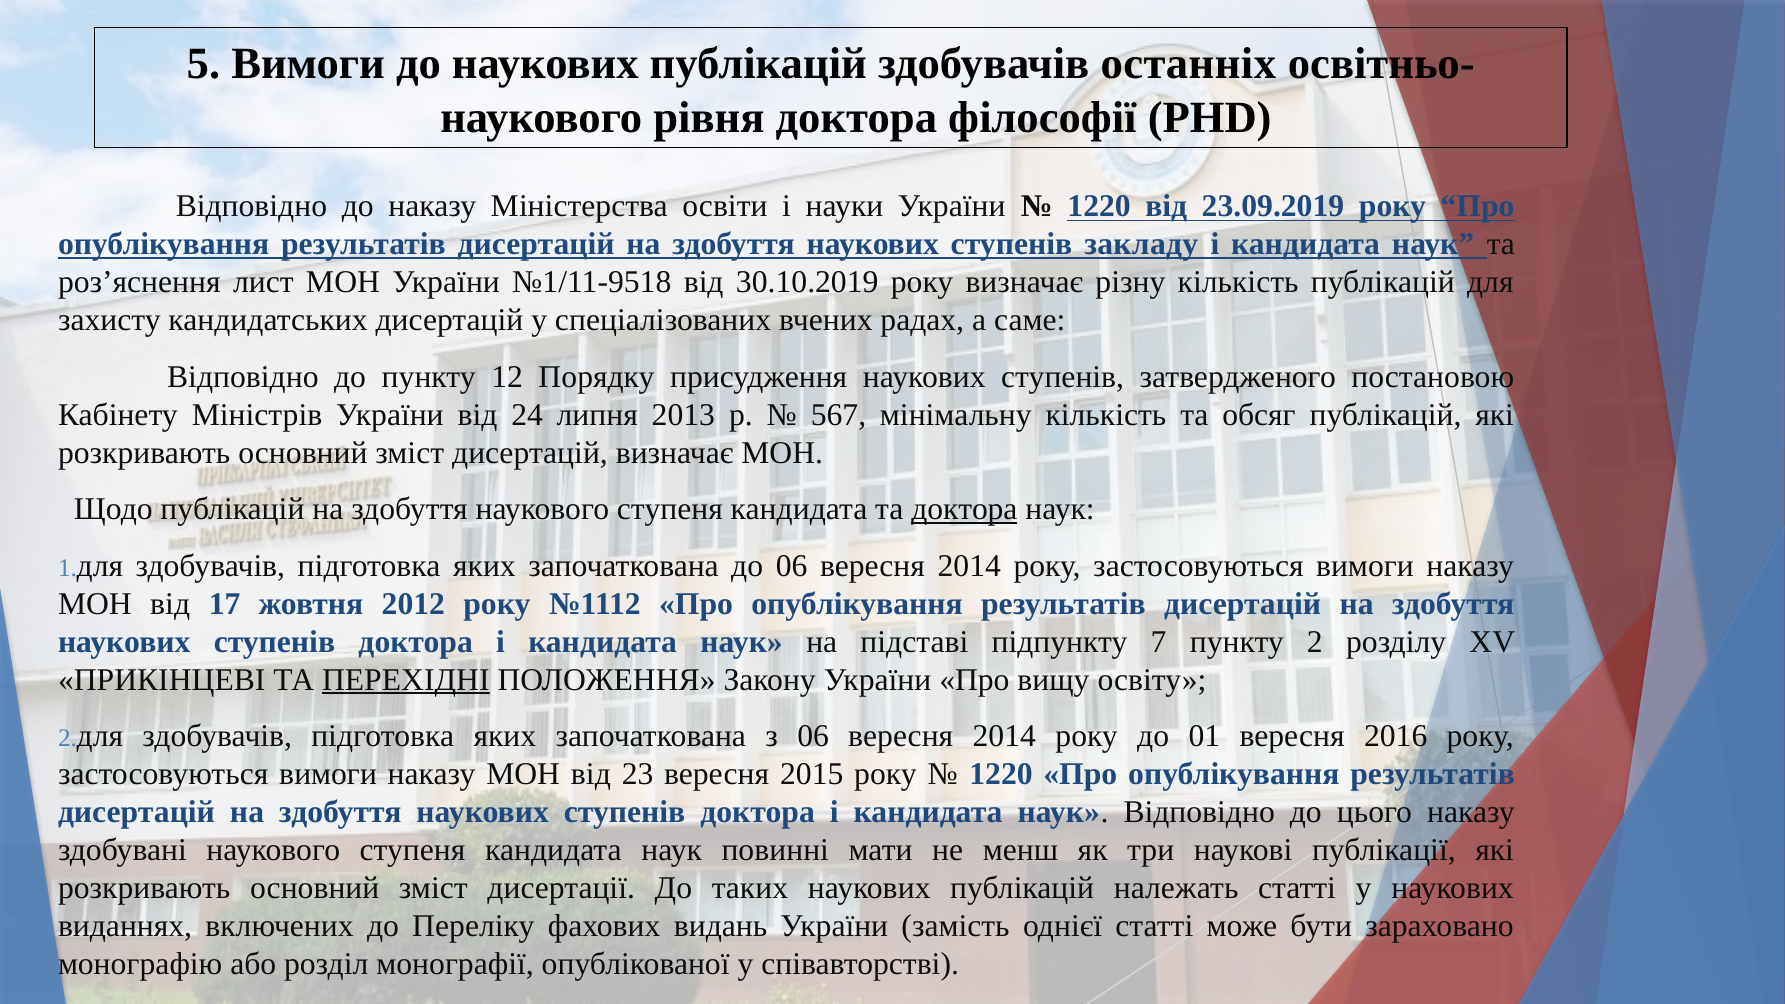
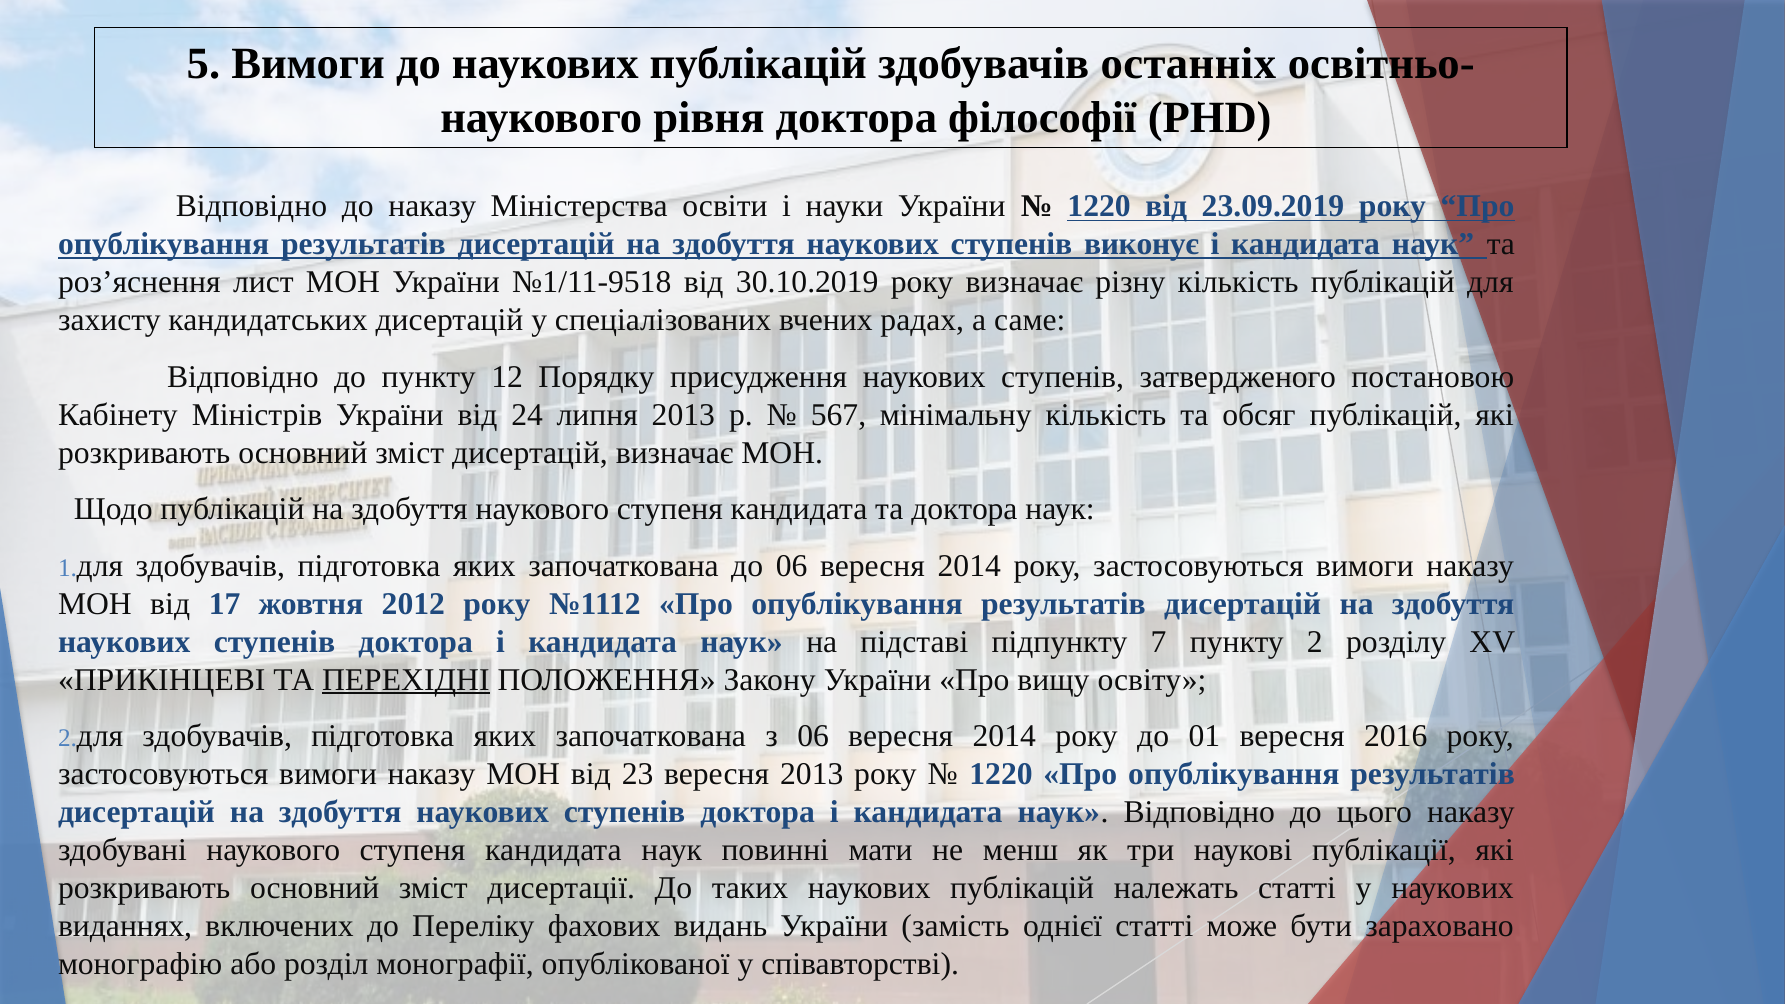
закладу: закладу -> виконує
доктора at (964, 509) underline: present -> none
вересня 2015: 2015 -> 2013
